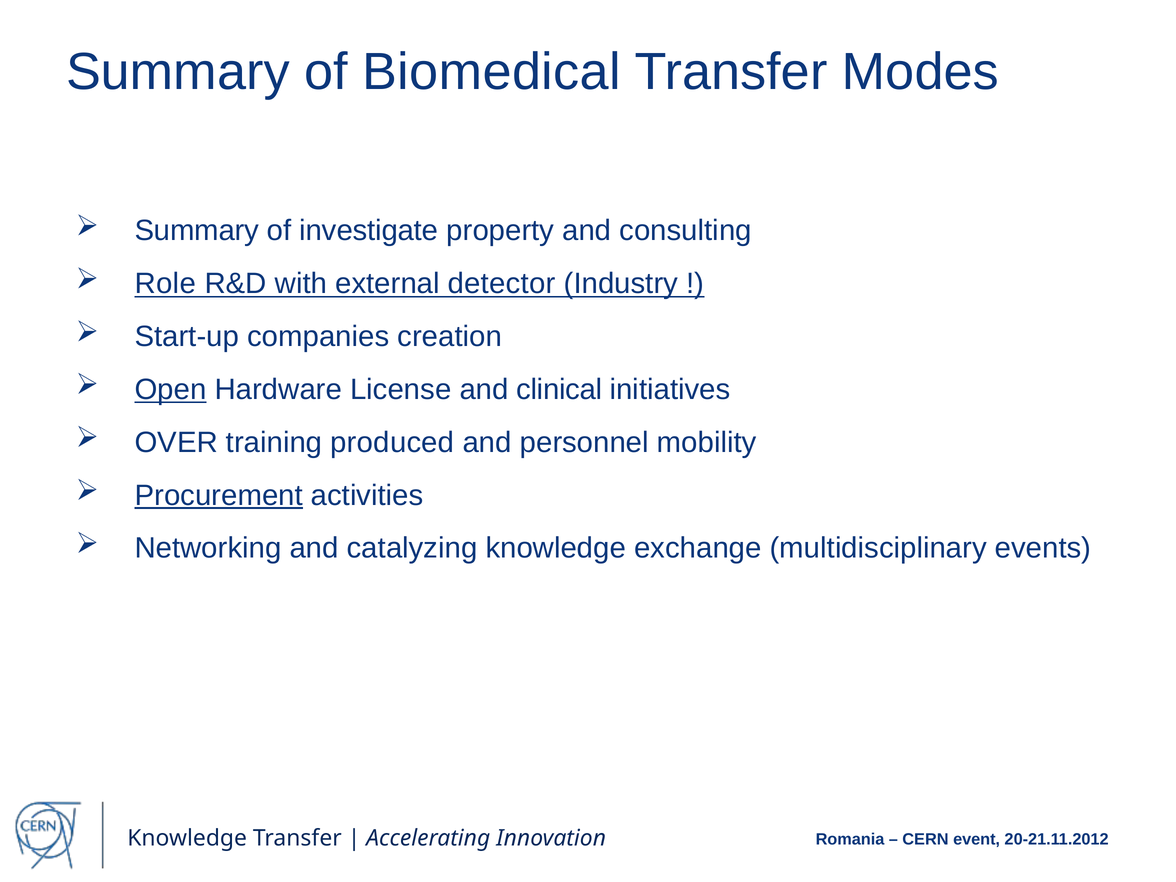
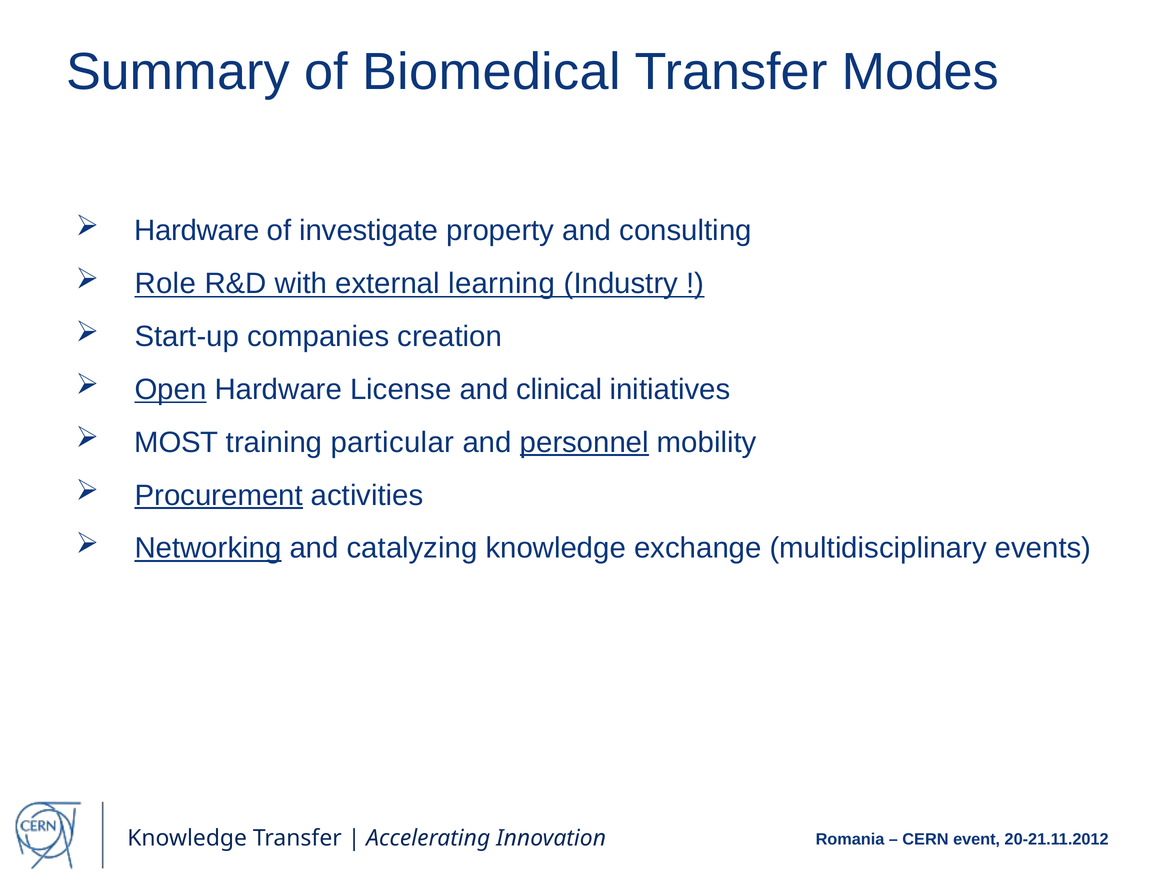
Summary at (197, 231): Summary -> Hardware
detector: detector -> learning
OVER: OVER -> MOST
produced: produced -> particular
personnel underline: none -> present
Networking underline: none -> present
